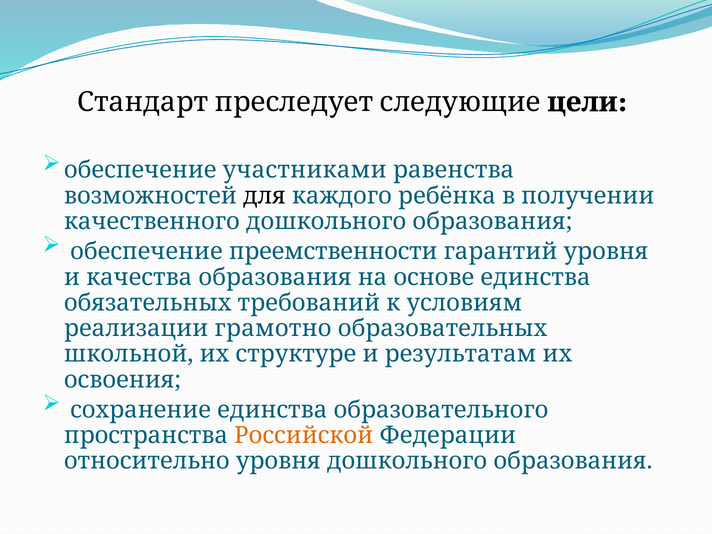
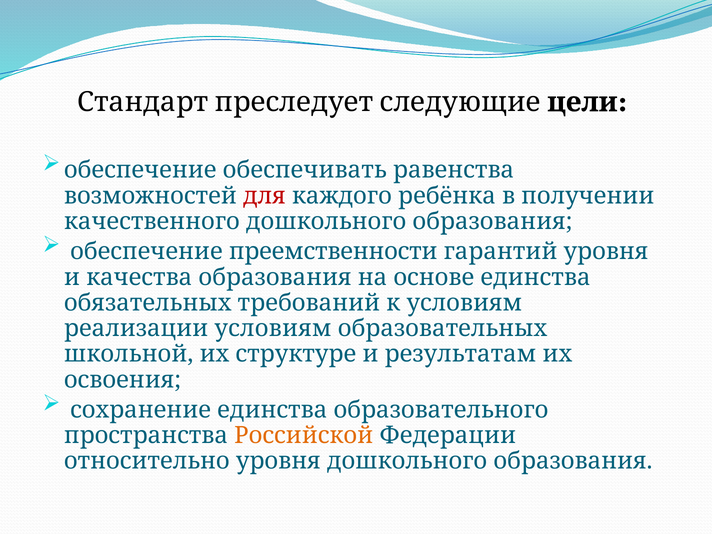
участниками: участниками -> обеспечивать
для colour: black -> red
реализации грамотно: грамотно -> условиям
